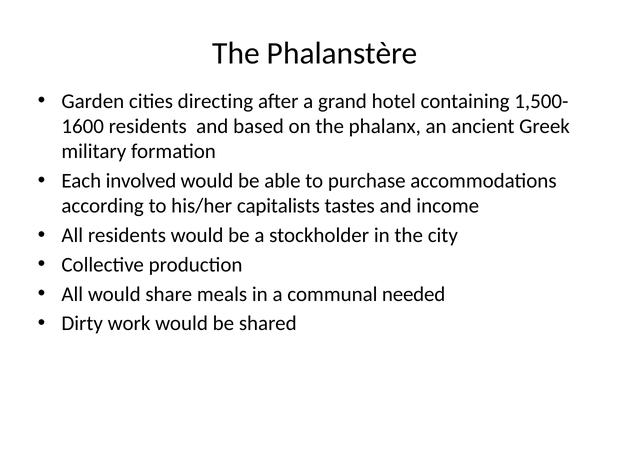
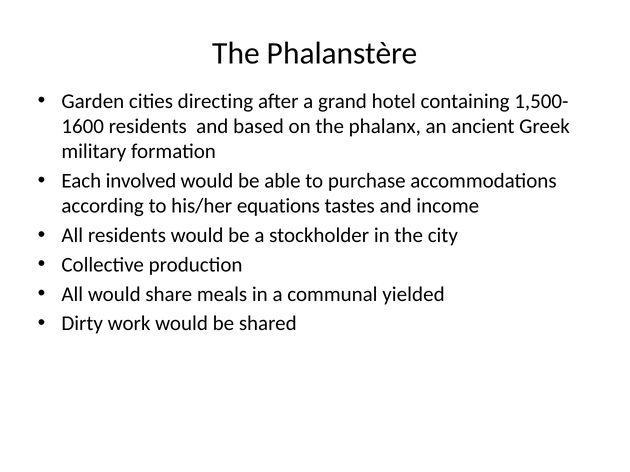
capitalists: capitalists -> equations
needed: needed -> yielded
